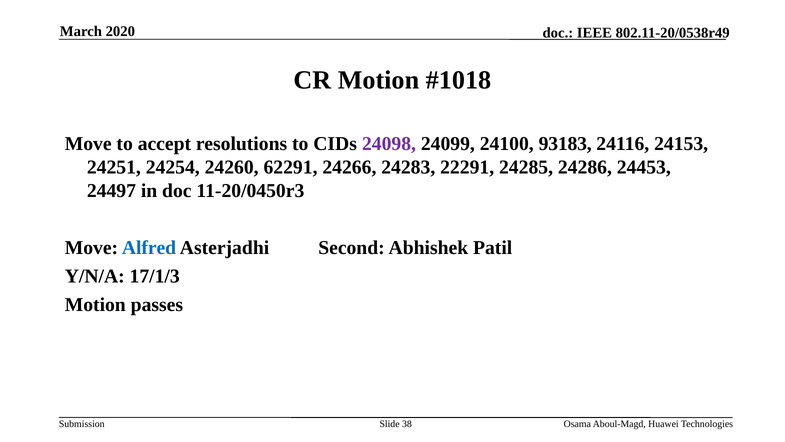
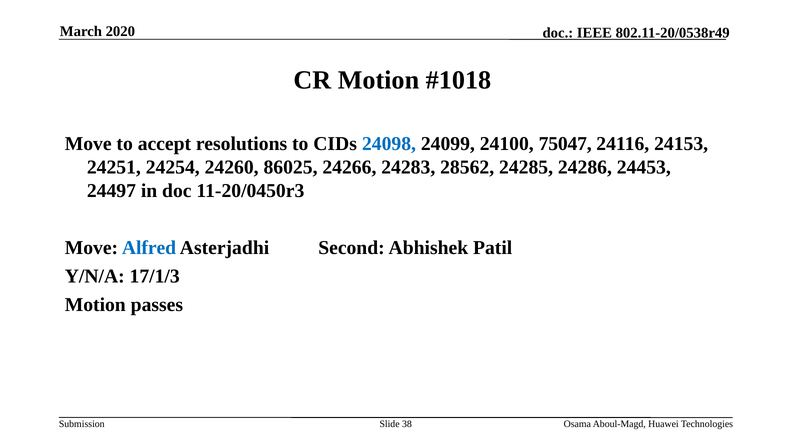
24098 colour: purple -> blue
93183: 93183 -> 75047
62291: 62291 -> 86025
22291: 22291 -> 28562
